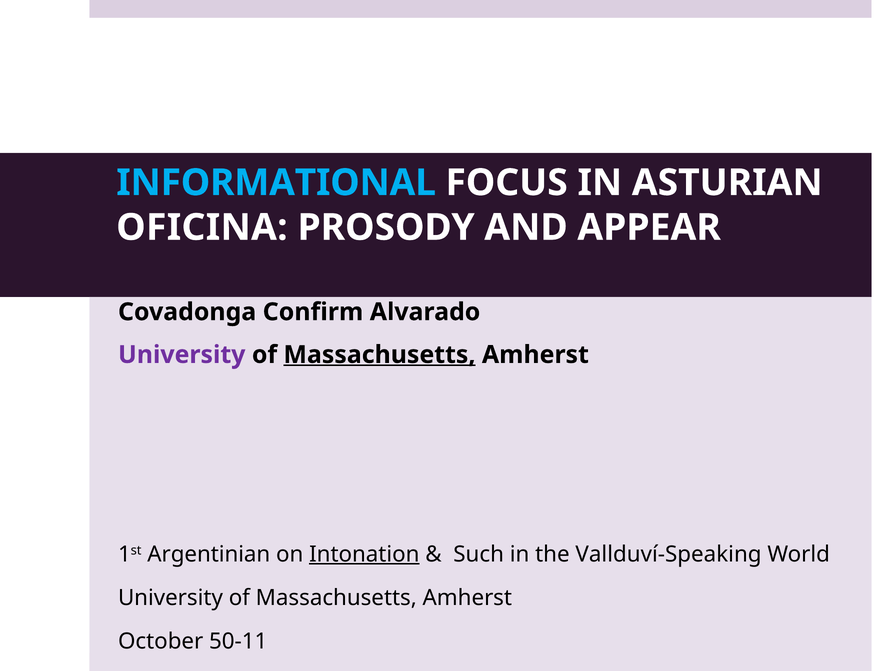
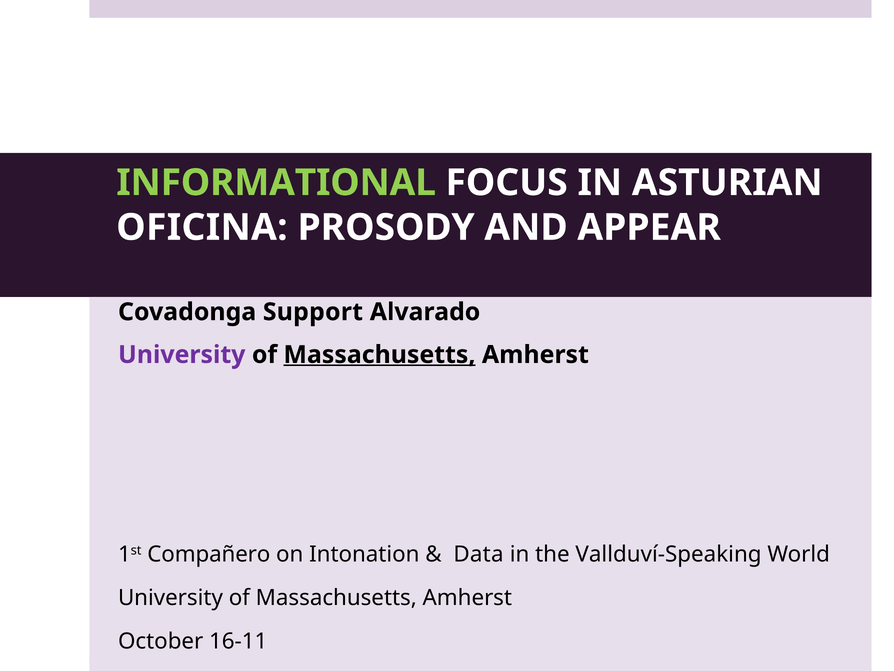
INFORMATIONAL colour: light blue -> light green
Confirm: Confirm -> Support
Argentinian: Argentinian -> Compañero
Intonation underline: present -> none
Such: Such -> Data
50-11: 50-11 -> 16-11
